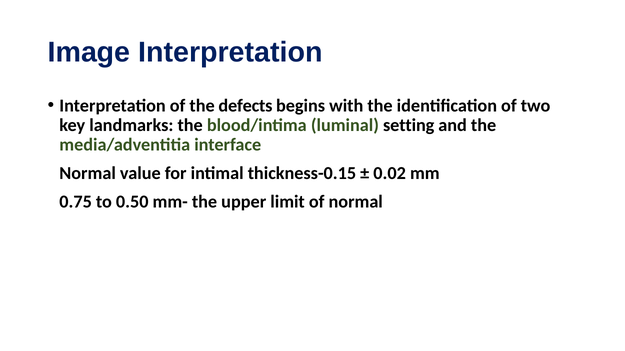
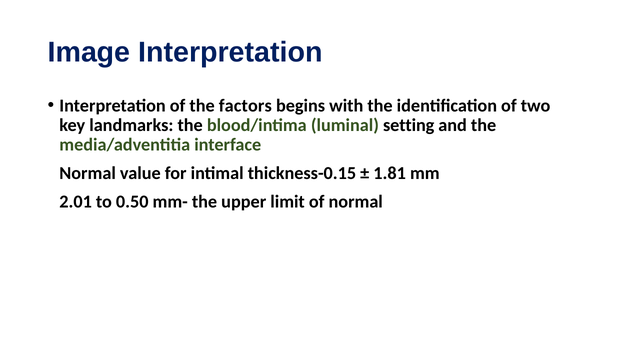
defects: defects -> factors
0.02: 0.02 -> 1.81
0.75: 0.75 -> 2.01
